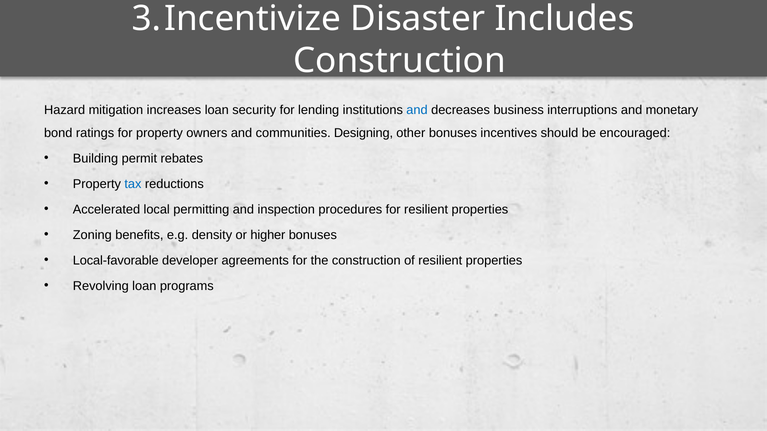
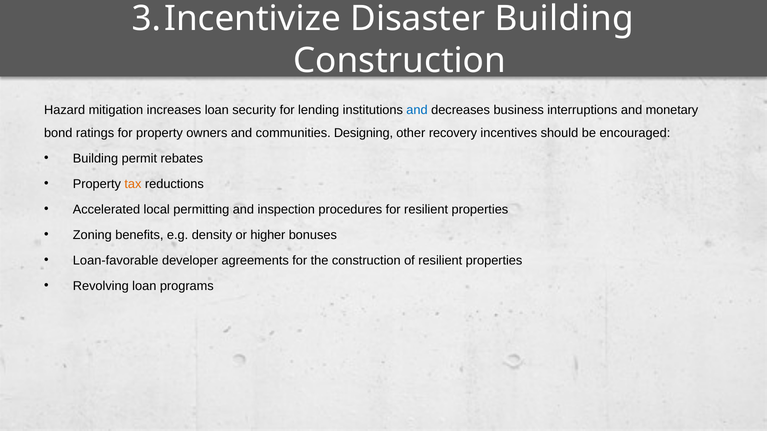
Disaster Includes: Includes -> Building
other bonuses: bonuses -> recovery
tax colour: blue -> orange
Local-favorable: Local-favorable -> Loan-favorable
